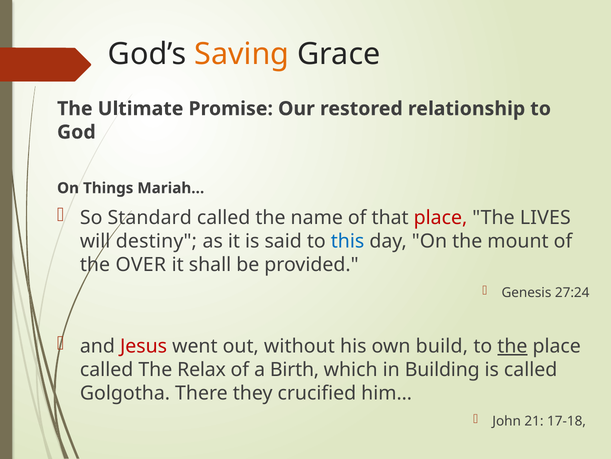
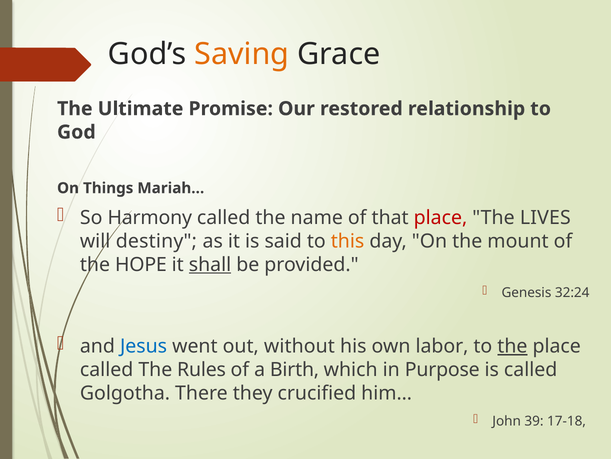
Standard: Standard -> Harmony
this colour: blue -> orange
OVER: OVER -> HOPE
shall underline: none -> present
27:24: 27:24 -> 32:24
Jesus colour: red -> blue
build: build -> labor
Relax: Relax -> Rules
Building: Building -> Purpose
21: 21 -> 39
